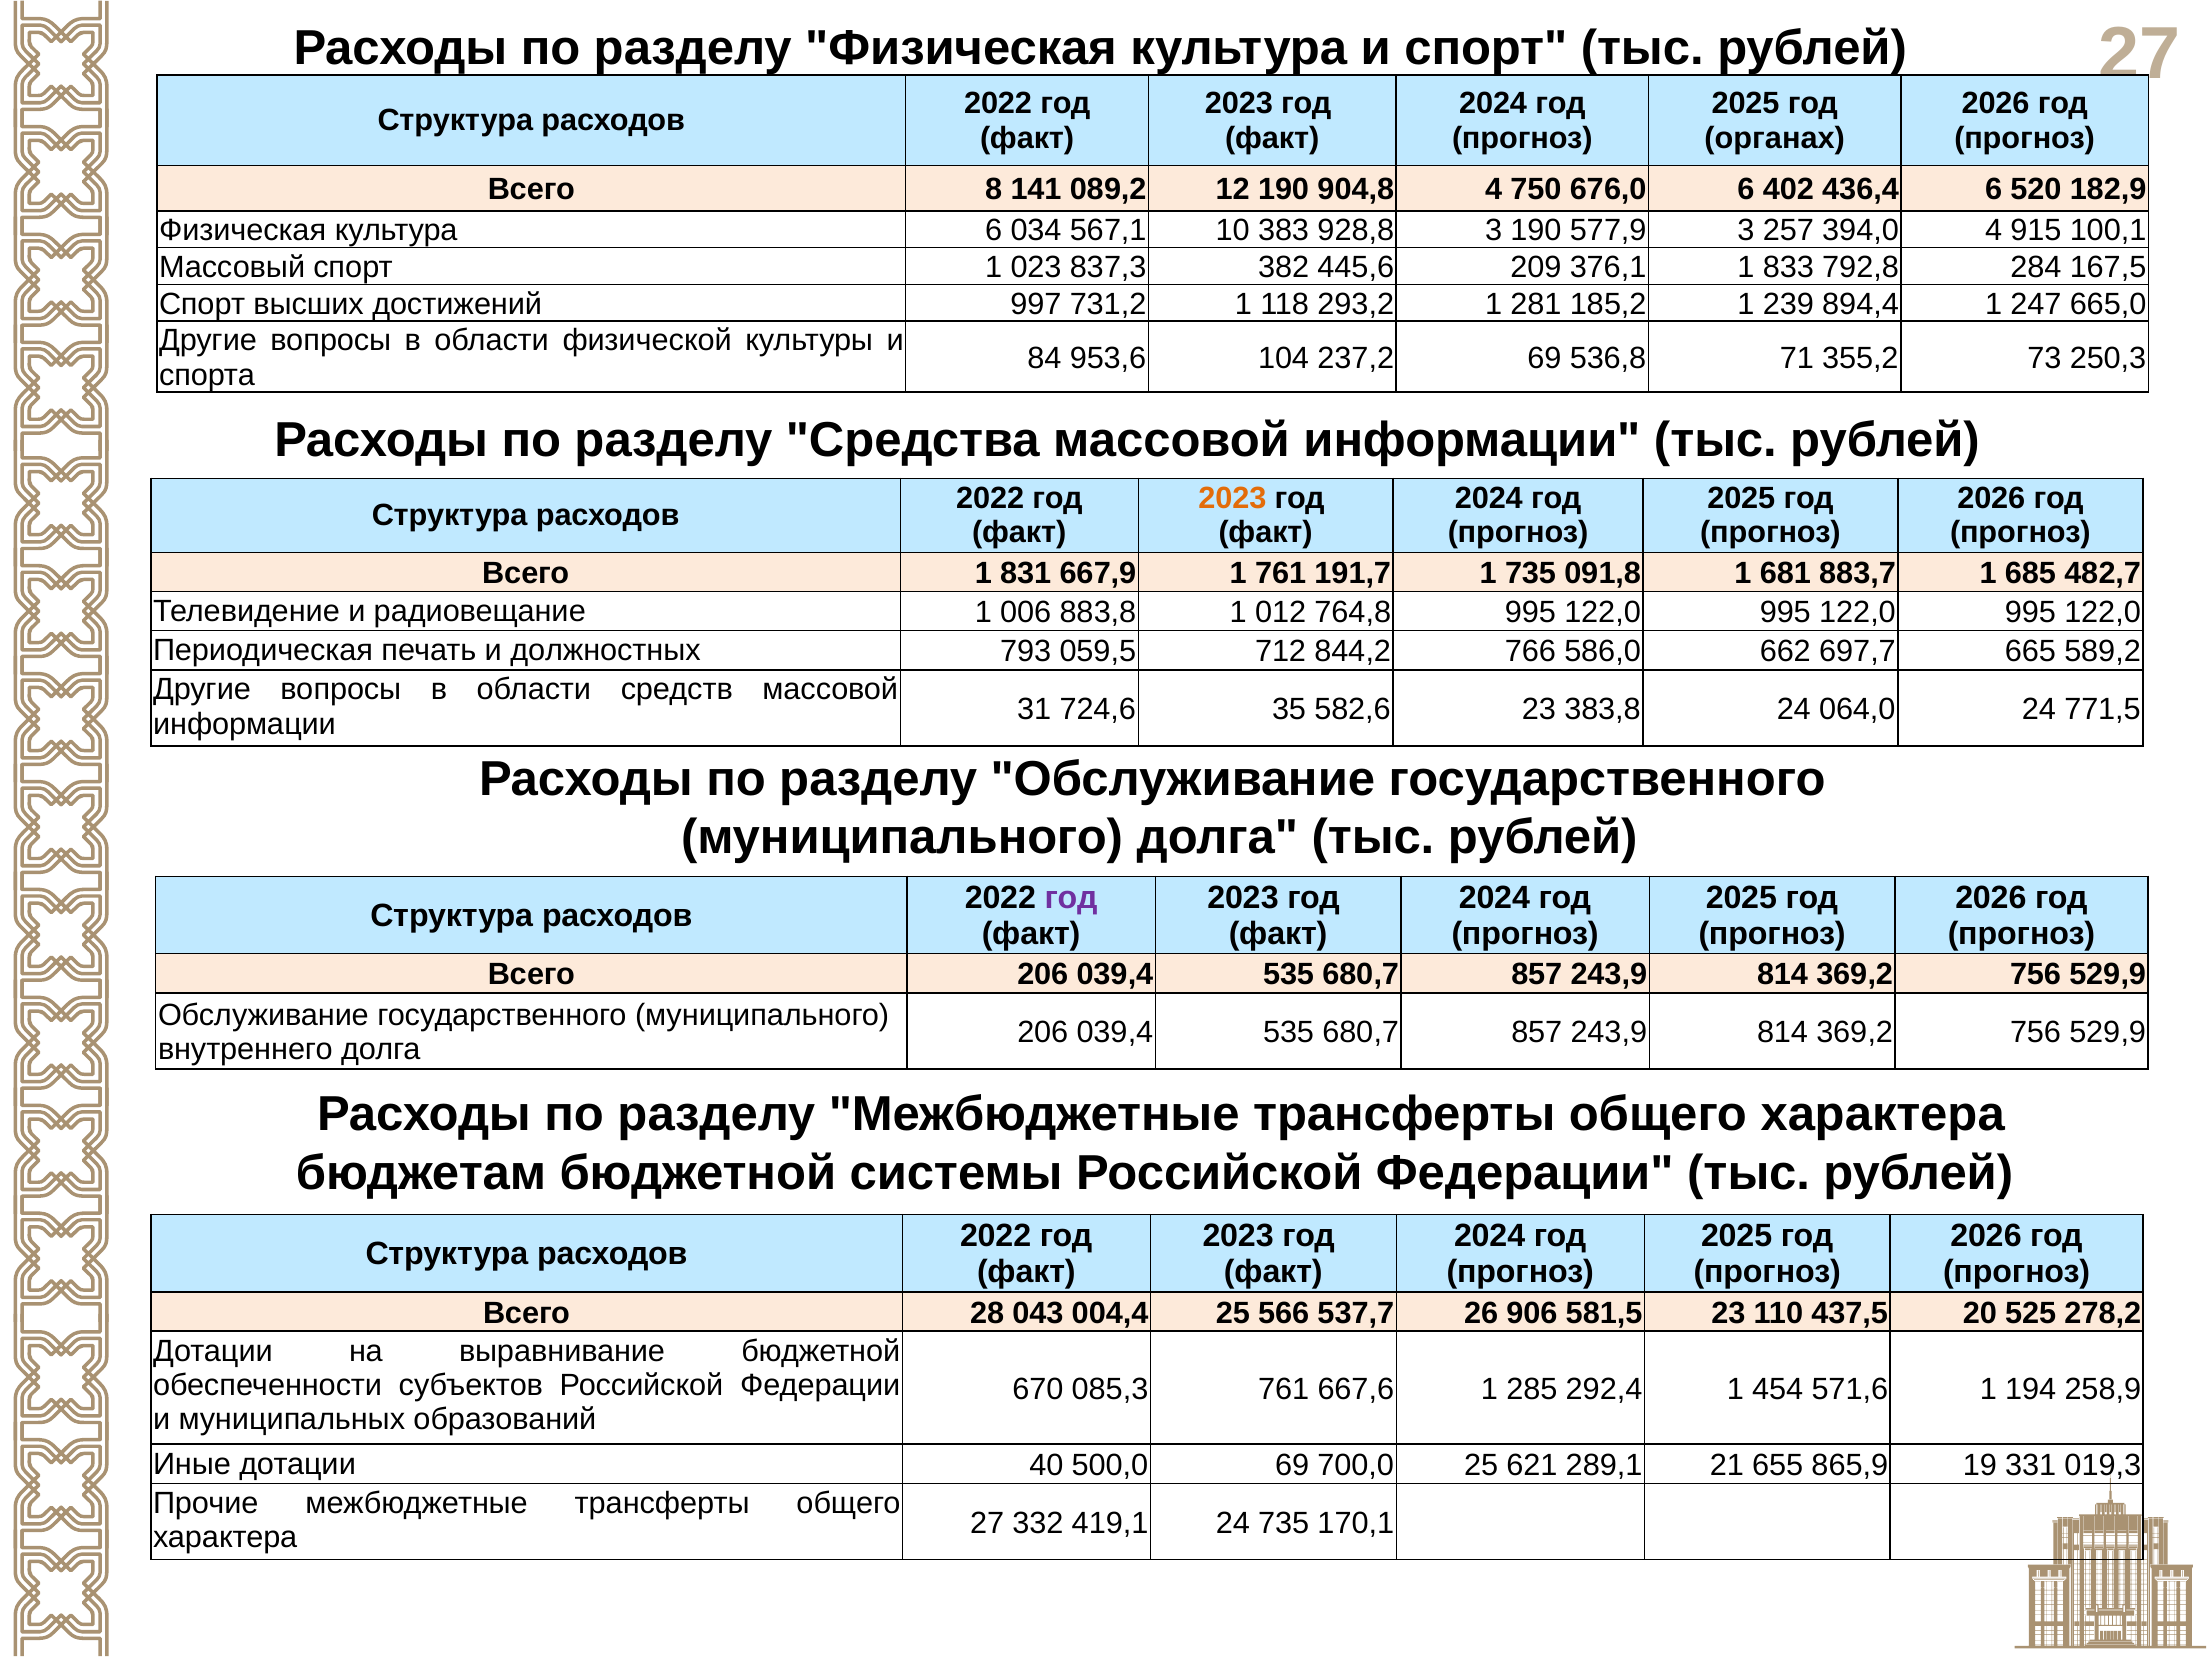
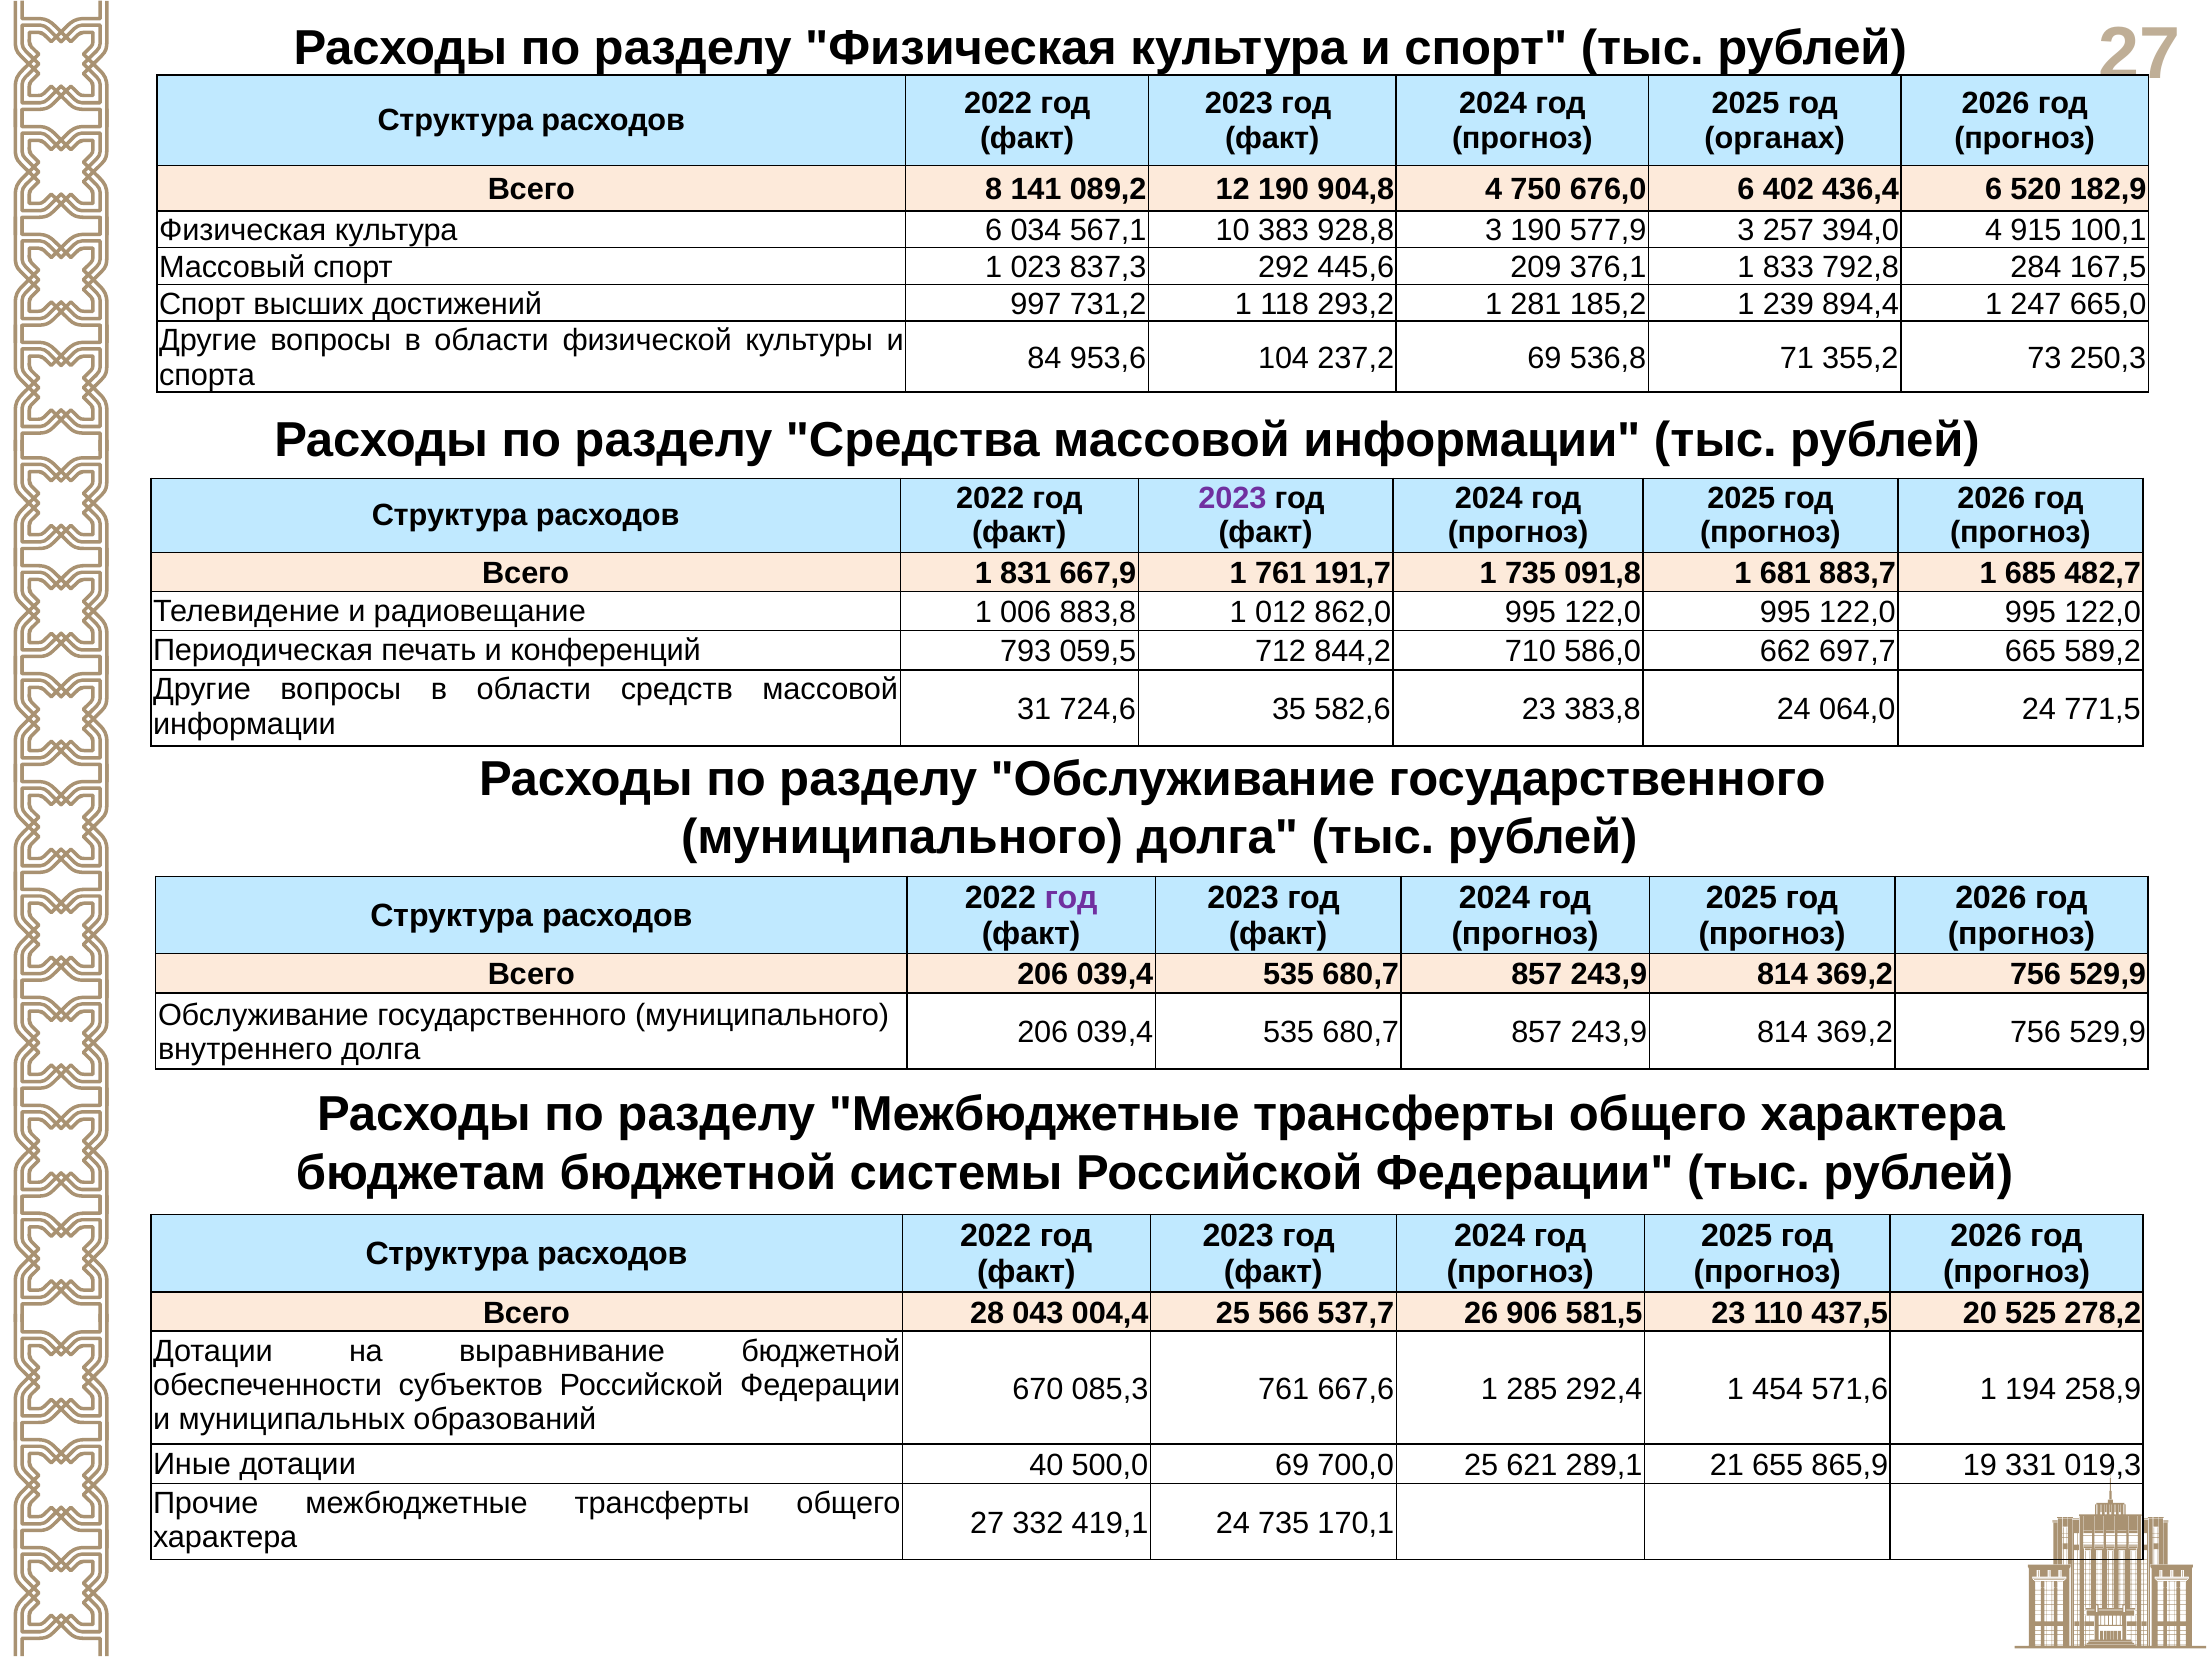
382: 382 -> 292
2023 at (1232, 498) colour: orange -> purple
764,8: 764,8 -> 862,0
должностных: должностных -> конференций
766: 766 -> 710
